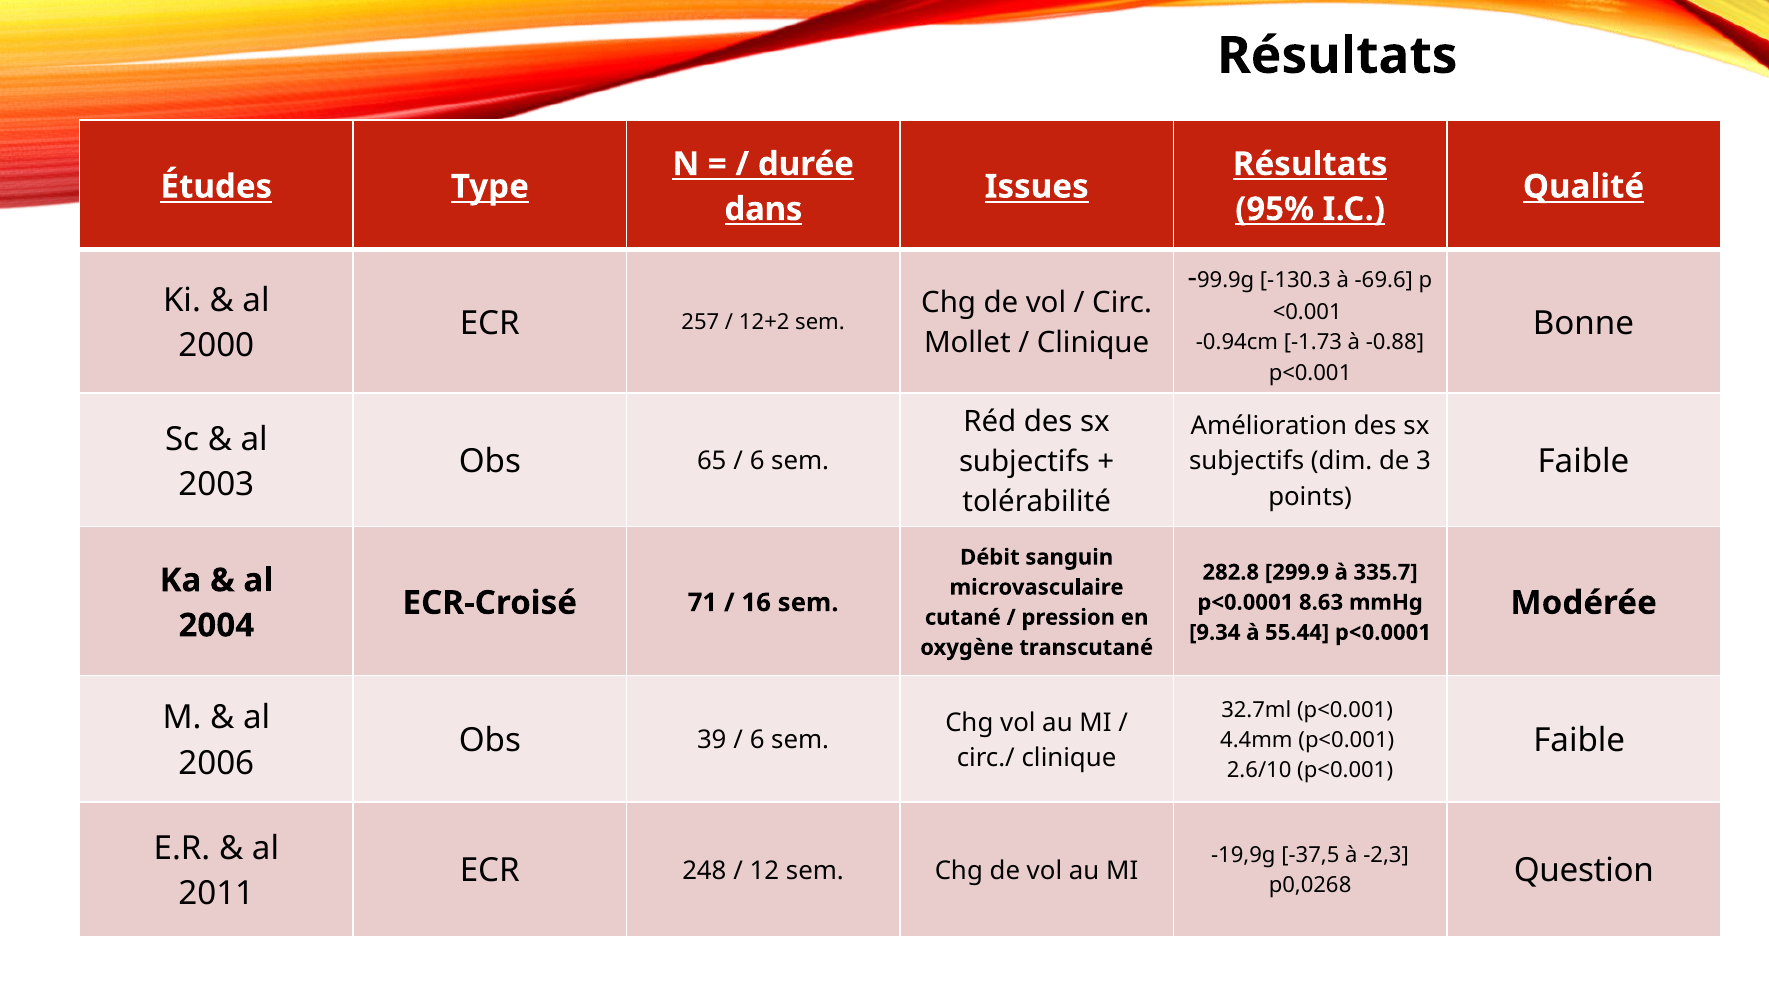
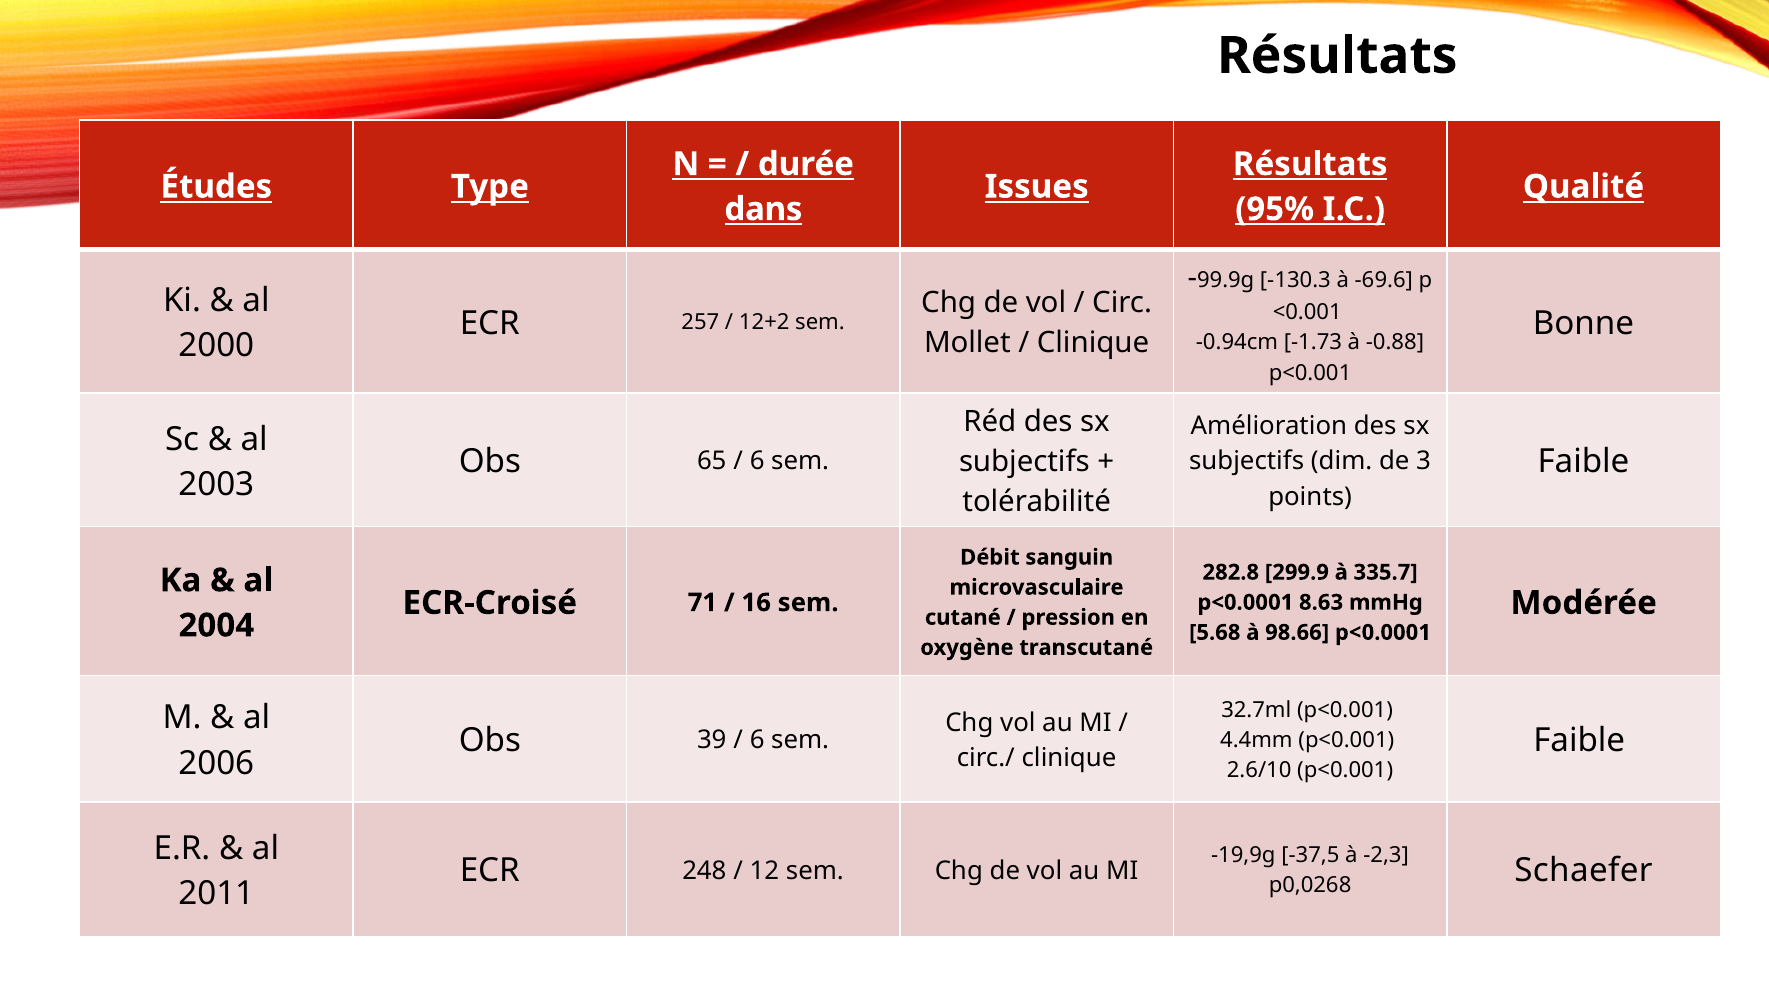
9.34: 9.34 -> 5.68
55.44: 55.44 -> 98.66
Question: Question -> Schaefer
